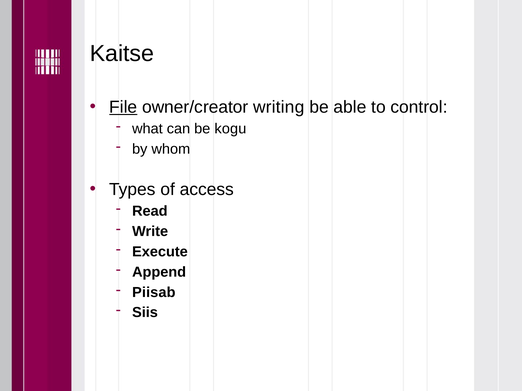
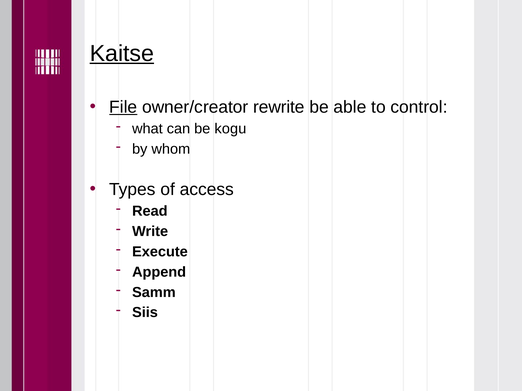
Kaitse underline: none -> present
writing: writing -> rewrite
Piisab: Piisab -> Samm
